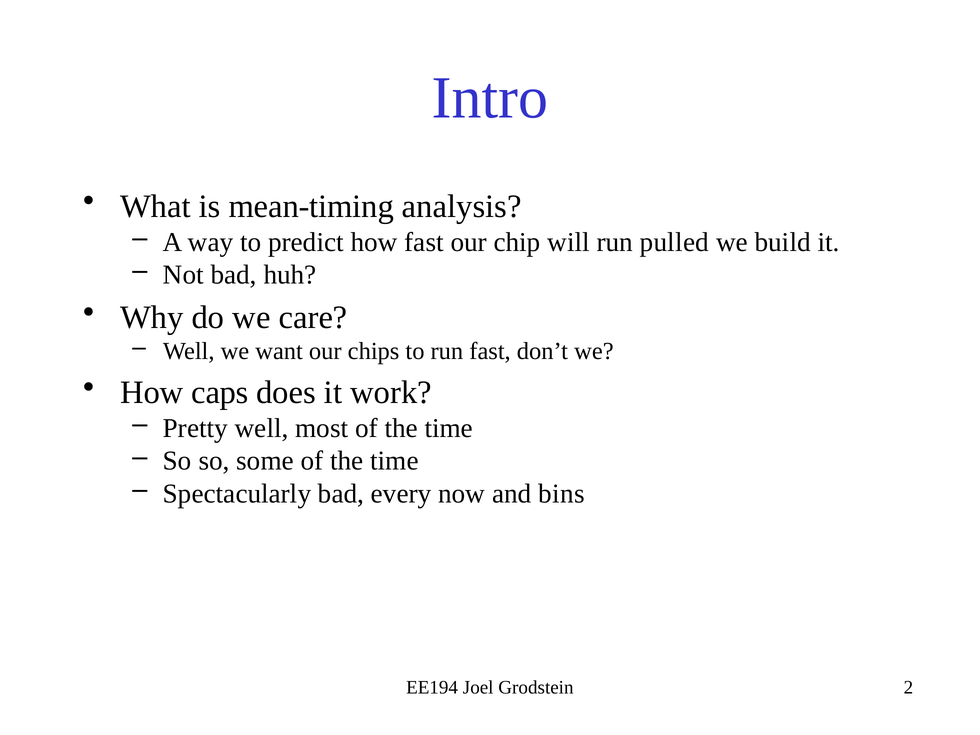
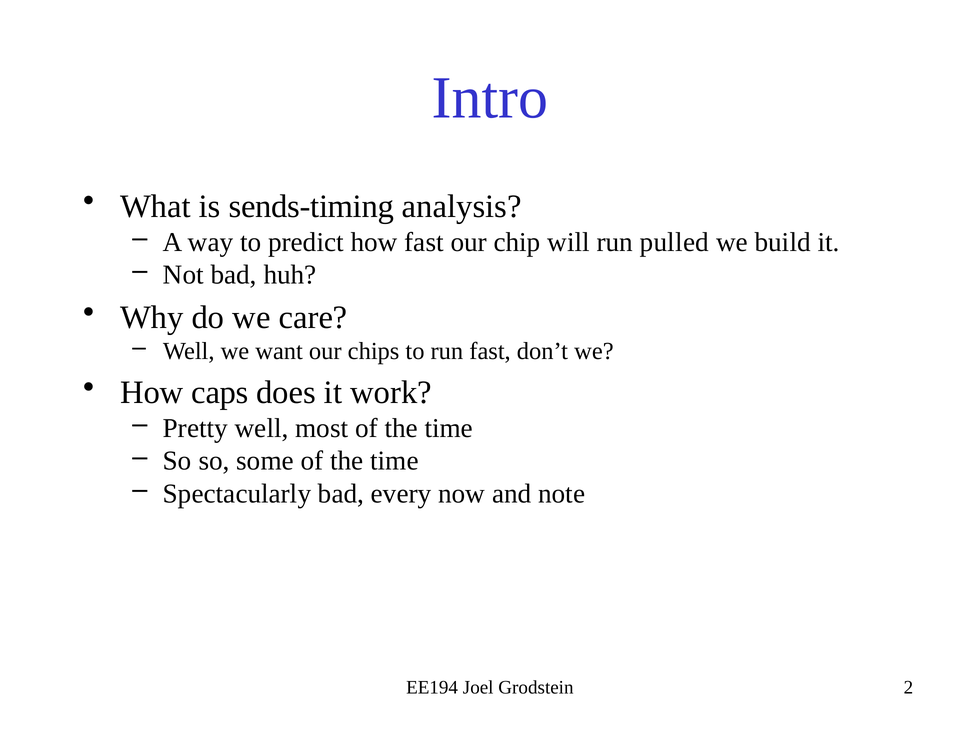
mean-timing: mean-timing -> sends-timing
bins: bins -> note
